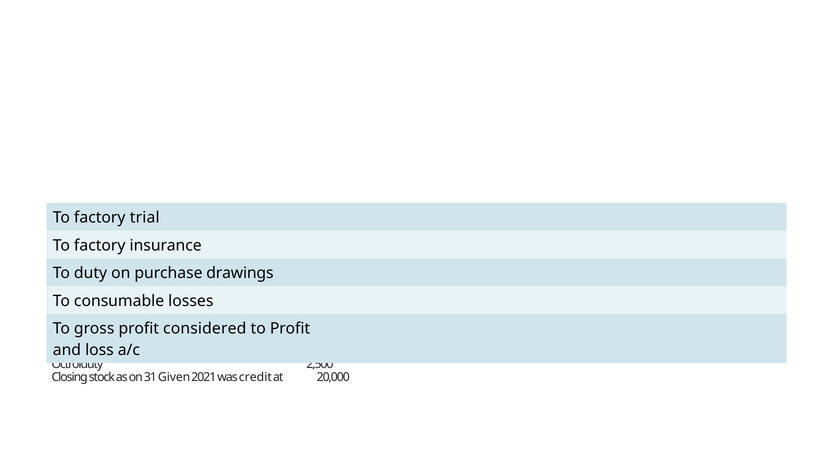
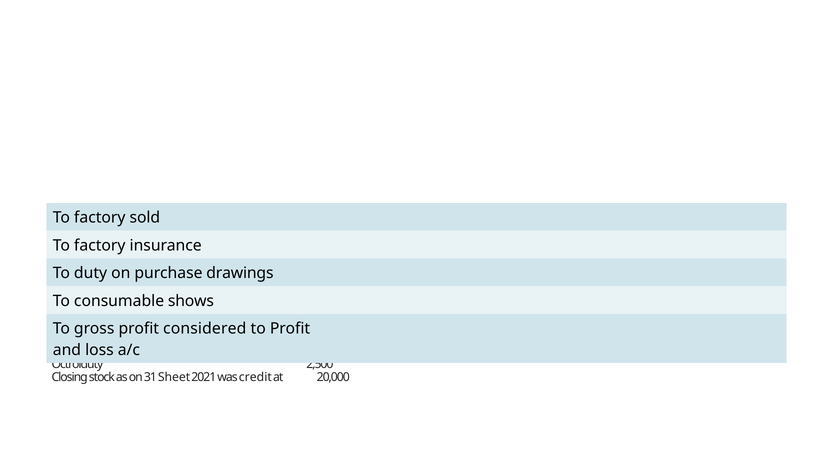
trial: trial -> sold
losses: losses -> shows
Given: Given -> Sheet
